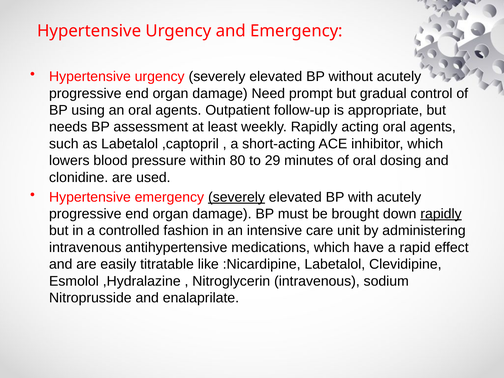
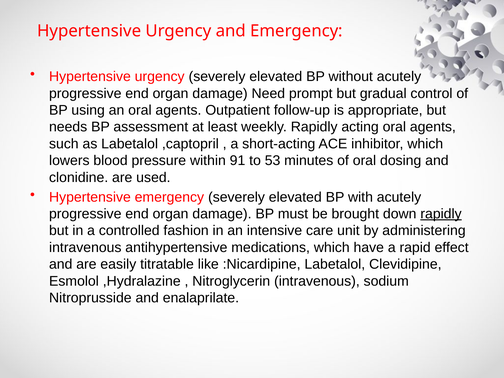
80: 80 -> 91
29: 29 -> 53
severely at (236, 197) underline: present -> none
